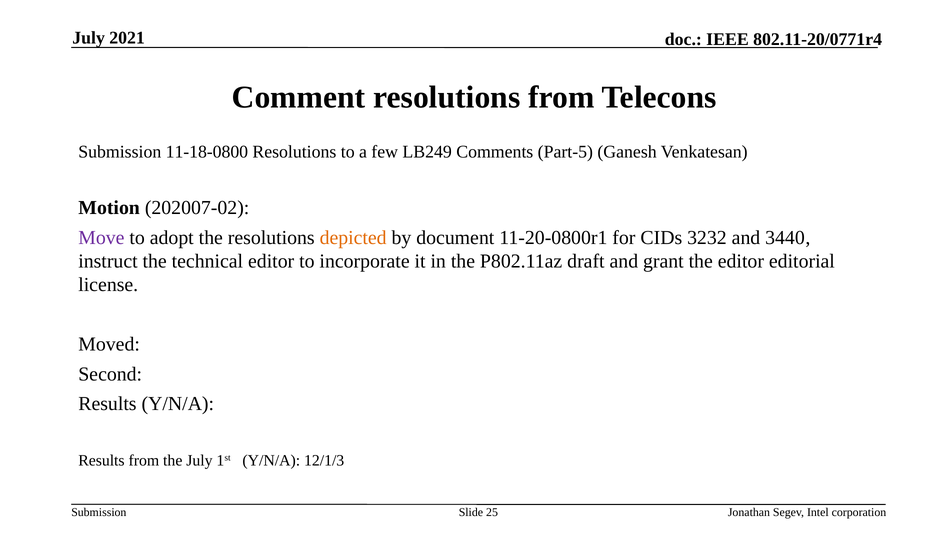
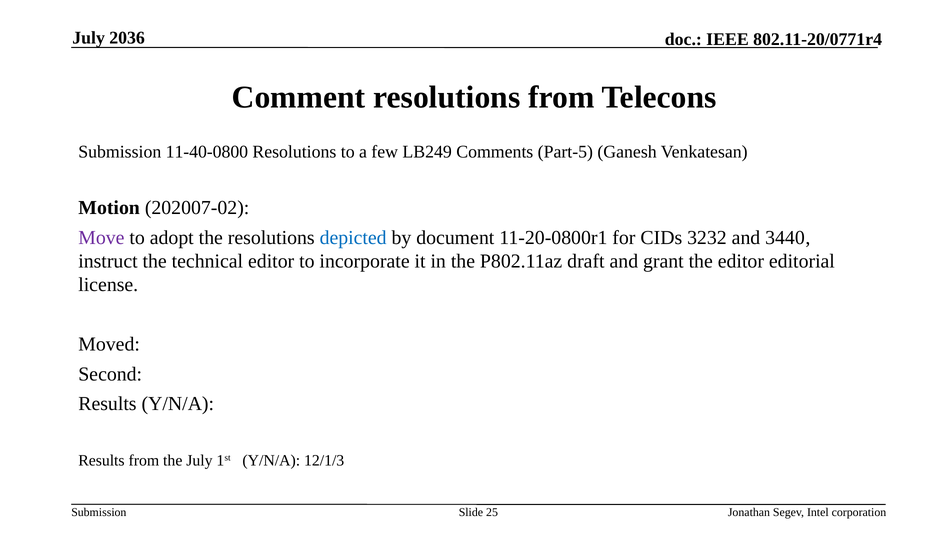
2021: 2021 -> 2036
11-18-0800: 11-18-0800 -> 11-40-0800
depicted colour: orange -> blue
